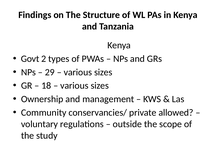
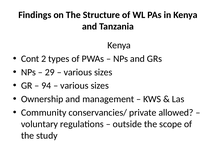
Govt: Govt -> Cont
18: 18 -> 94
